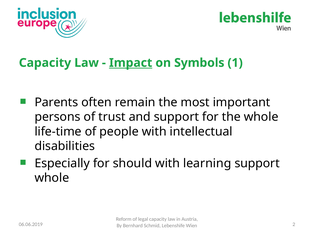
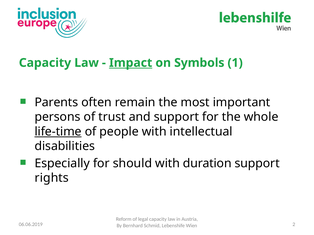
life-time underline: none -> present
learning: learning -> duration
whole at (52, 178): whole -> rights
